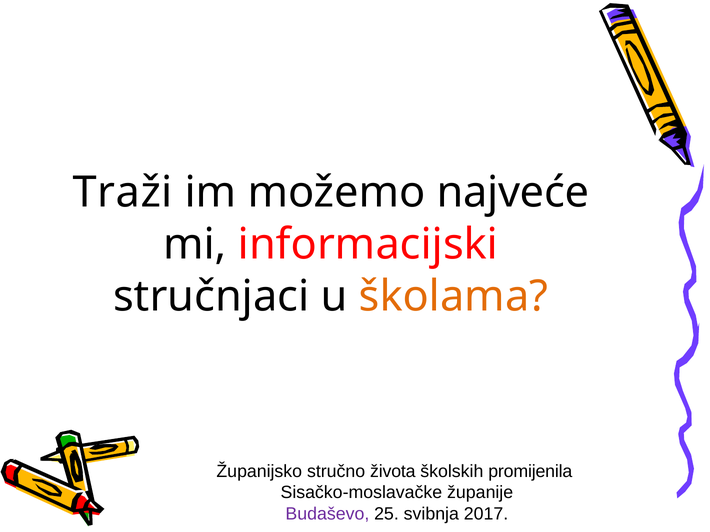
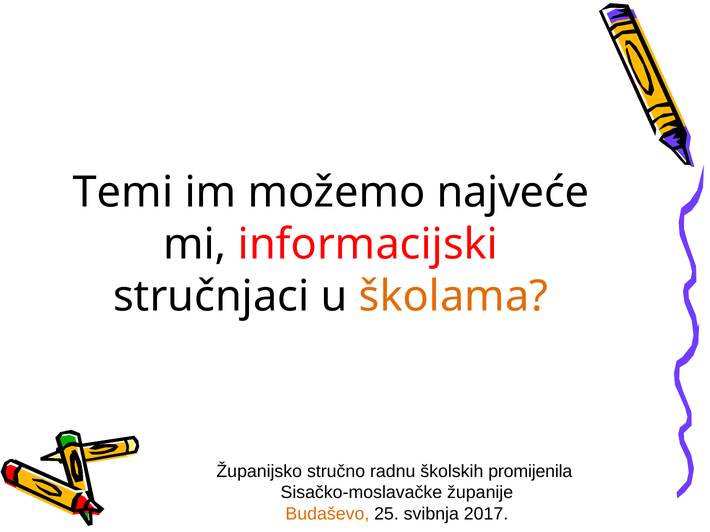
Traži: Traži -> Temi
života: života -> radnu
Budaševo colour: purple -> orange
